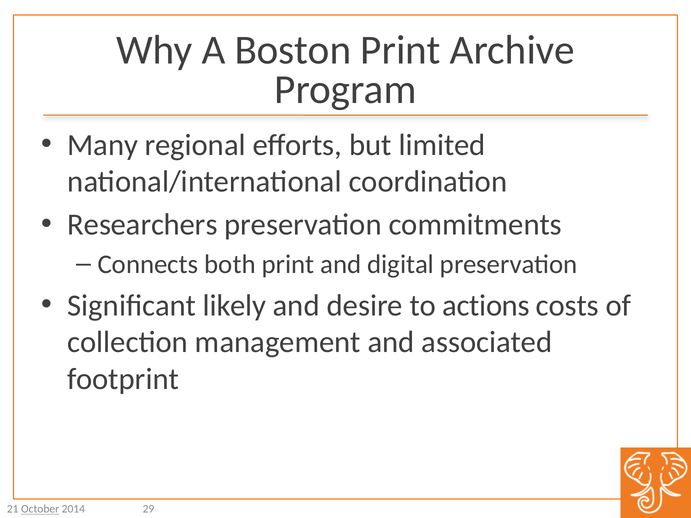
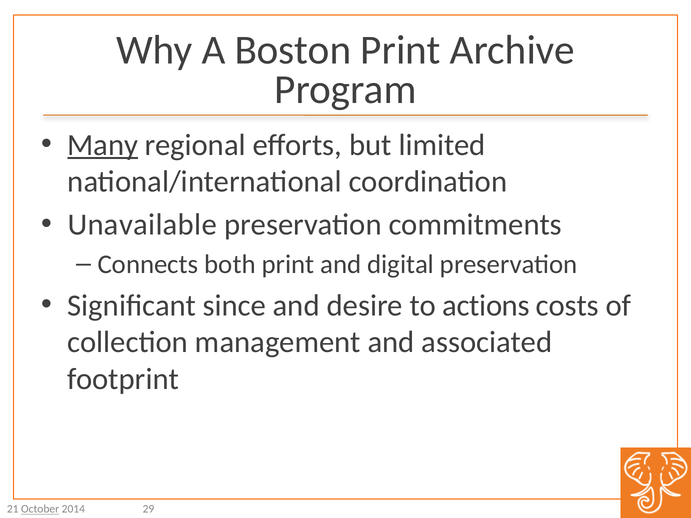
Many underline: none -> present
Researchers: Researchers -> Unavailable
likely: likely -> since
